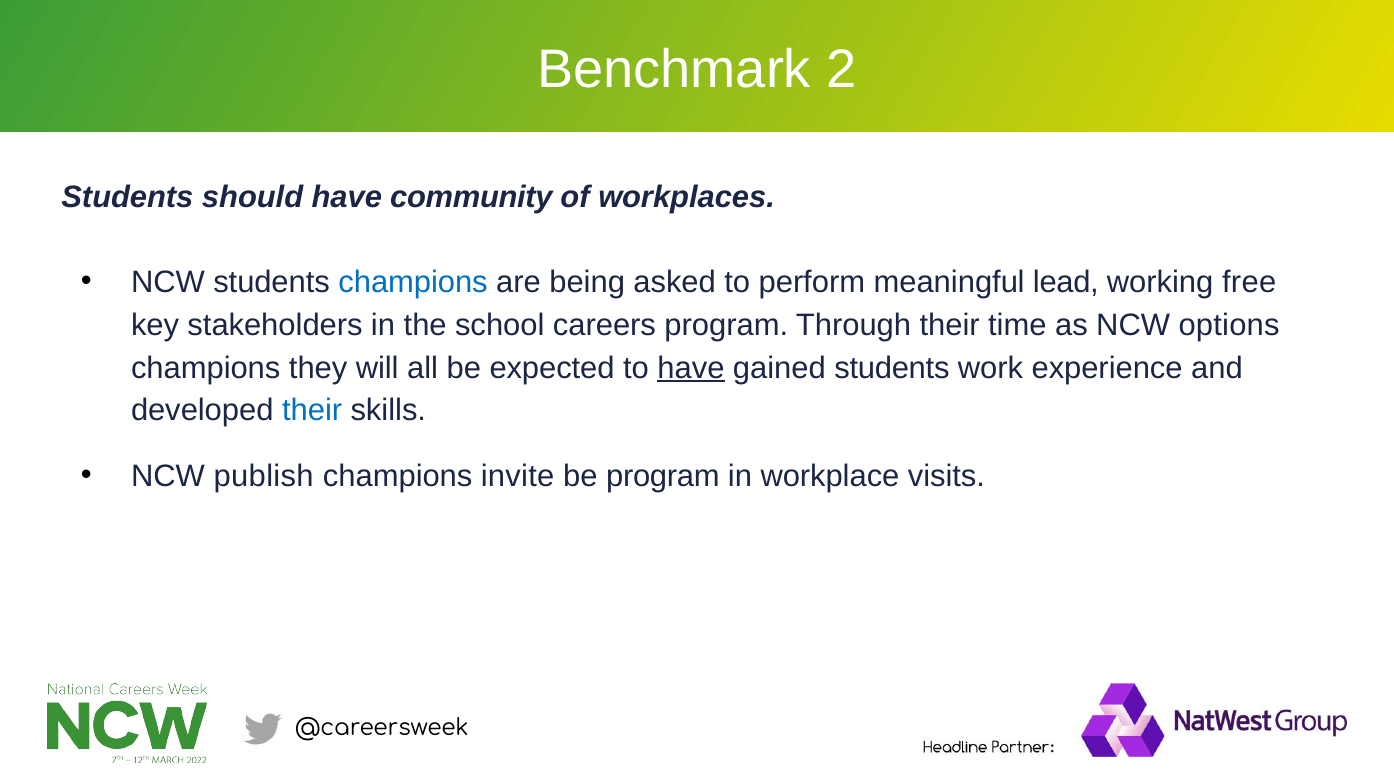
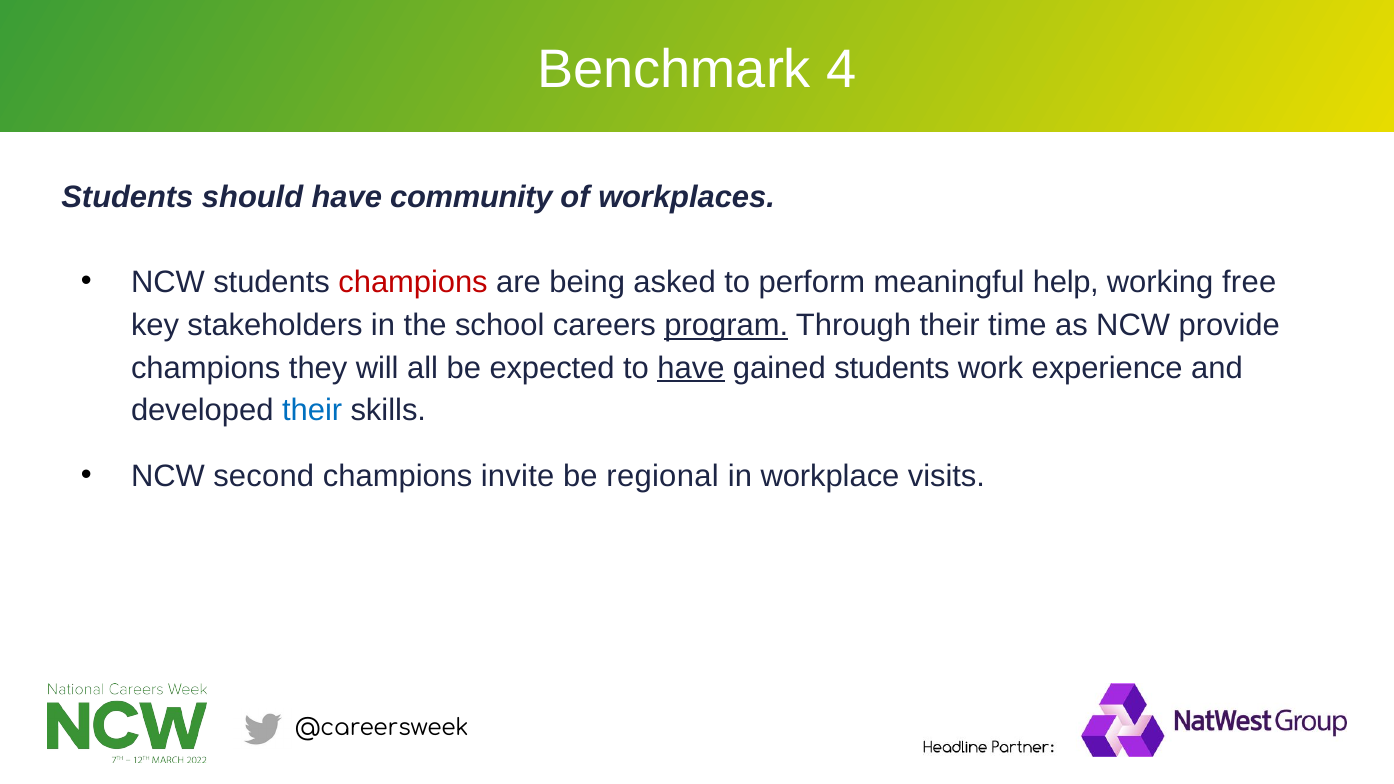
2: 2 -> 4
champions at (413, 283) colour: blue -> red
lead: lead -> help
program at (726, 325) underline: none -> present
options: options -> provide
publish: publish -> second
be program: program -> regional
